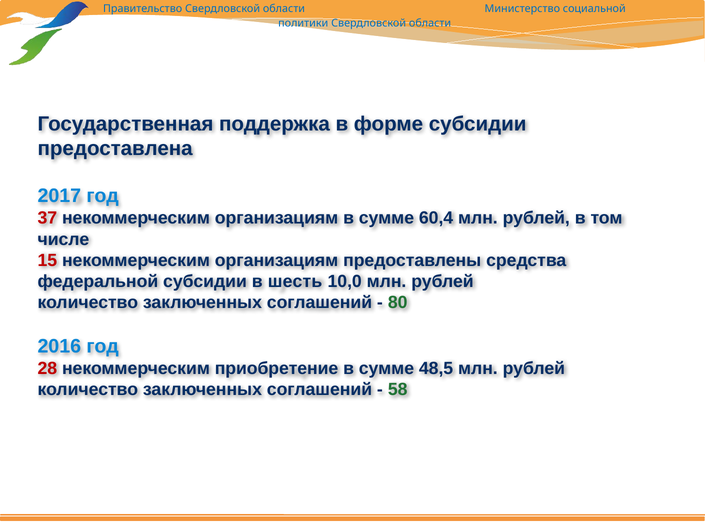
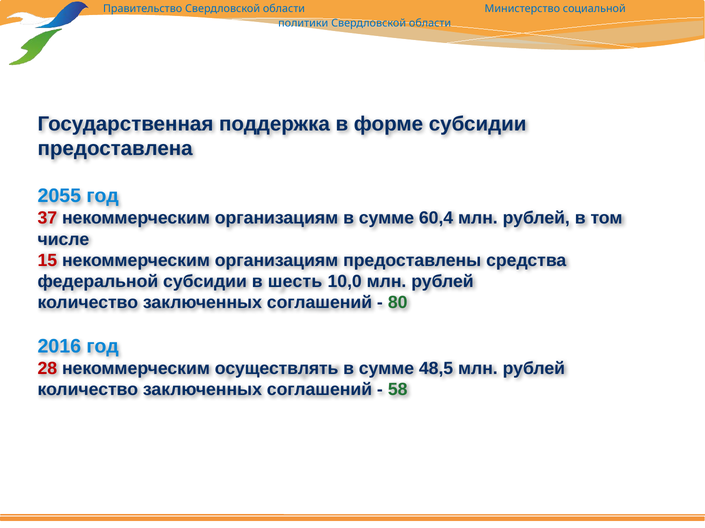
2017: 2017 -> 2055
приобретение: приобретение -> осуществлять
